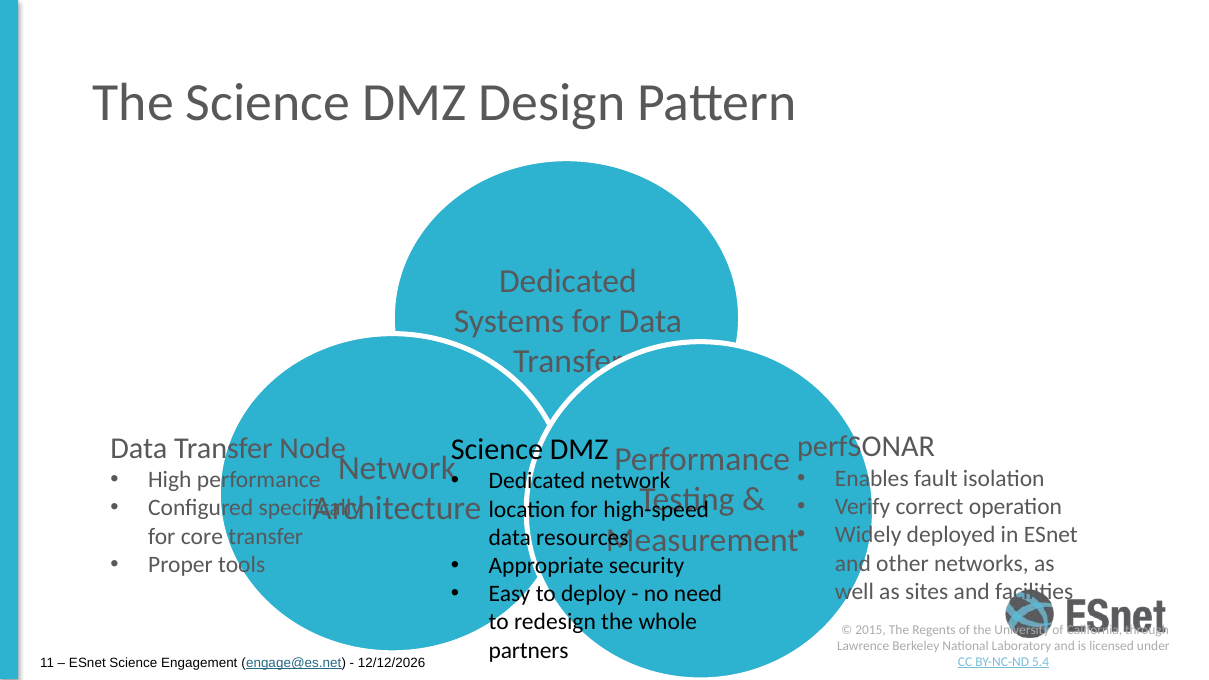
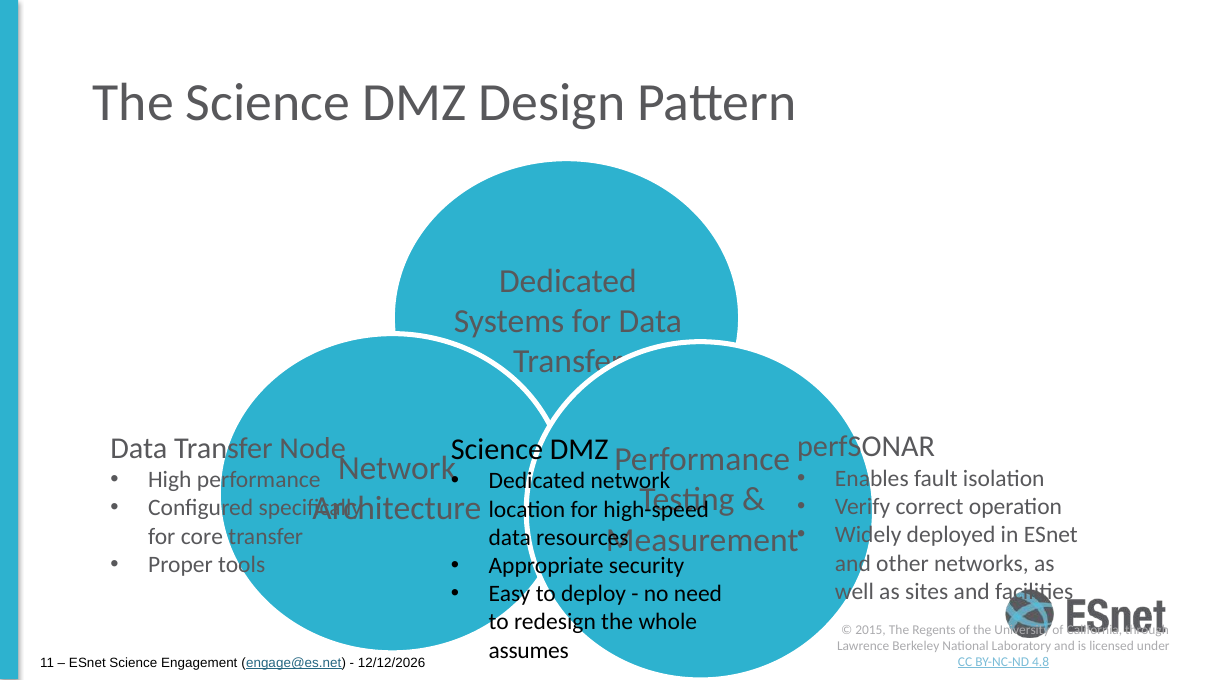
partners: partners -> assumes
5.4: 5.4 -> 4.8
